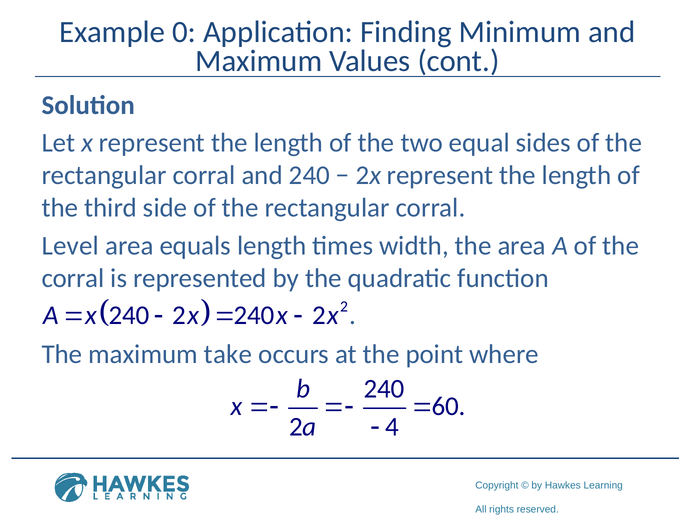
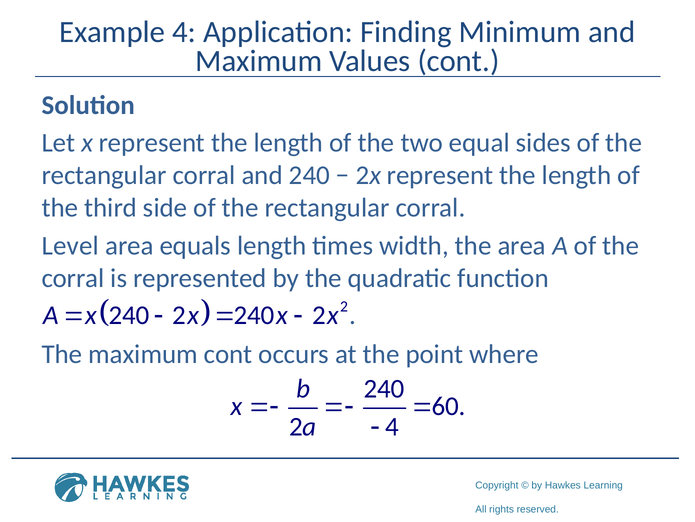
Example 0: 0 -> 4
maximum take: take -> cont
